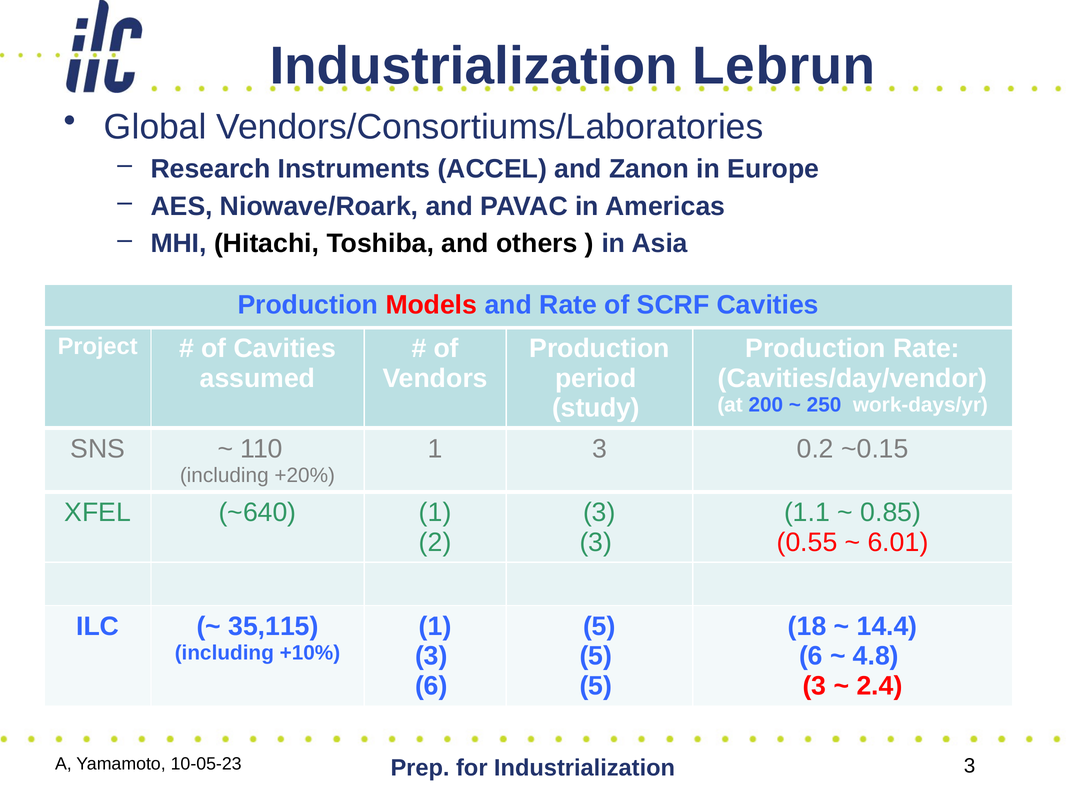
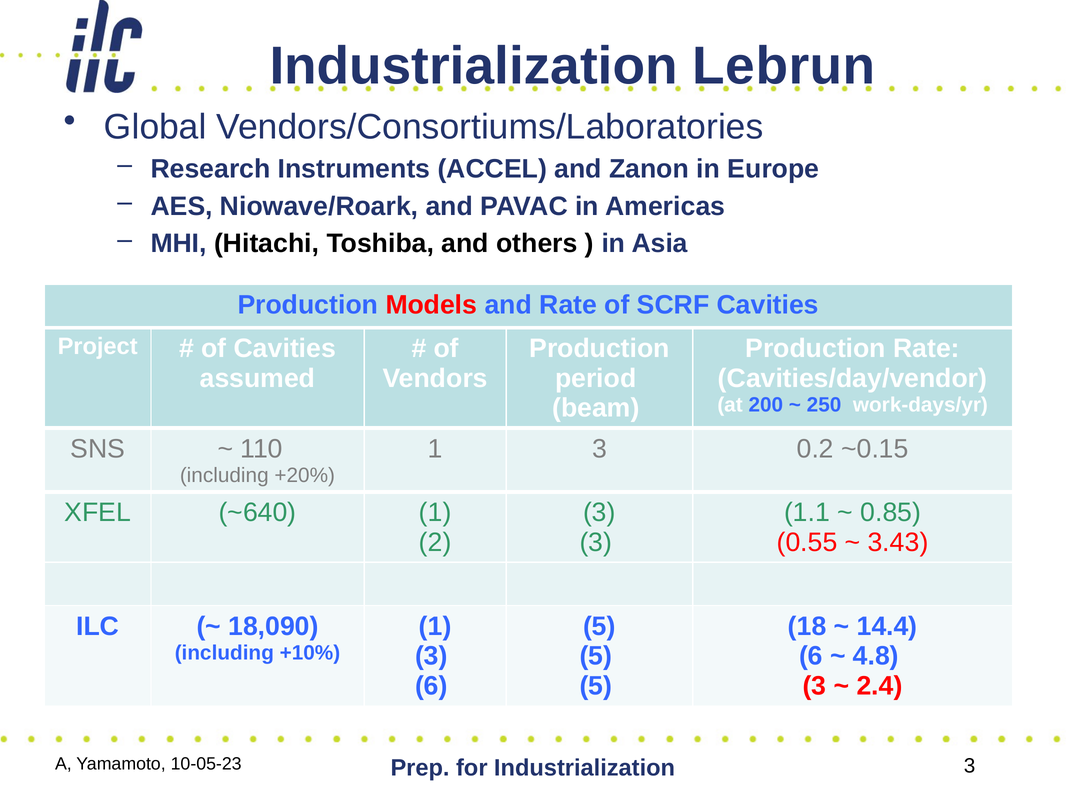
study: study -> beam
6.01: 6.01 -> 3.43
35,115: 35,115 -> 18,090
